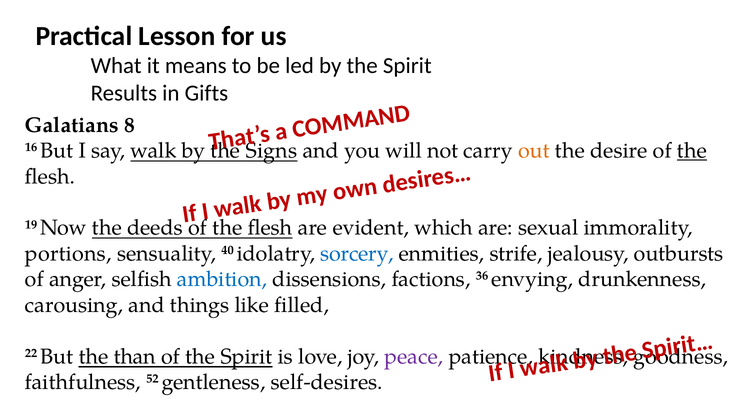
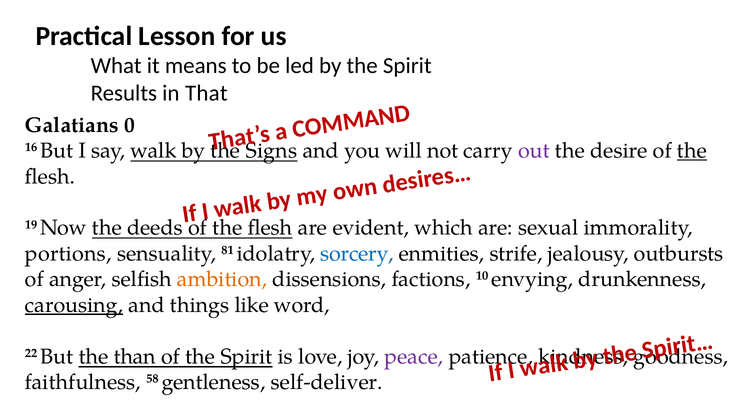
Gifts: Gifts -> That
8: 8 -> 0
out colour: orange -> purple
40: 40 -> 81
ambition colour: blue -> orange
36: 36 -> 10
carousing underline: none -> present
filled: filled -> word
52: 52 -> 58
self-desires: self-desires -> self-deliver
